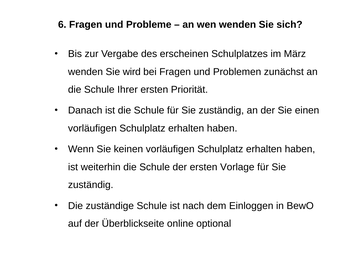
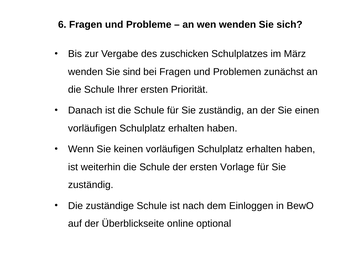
erscheinen: erscheinen -> zuschicken
wird: wird -> sind
